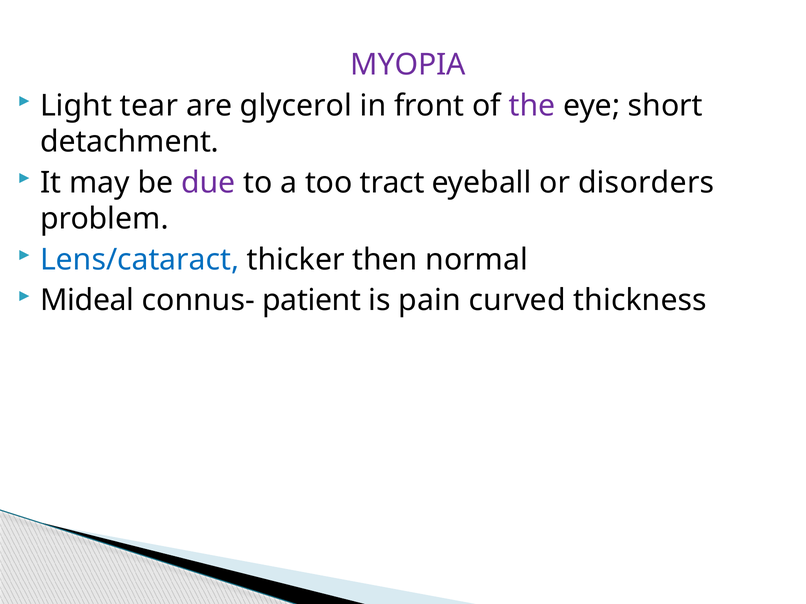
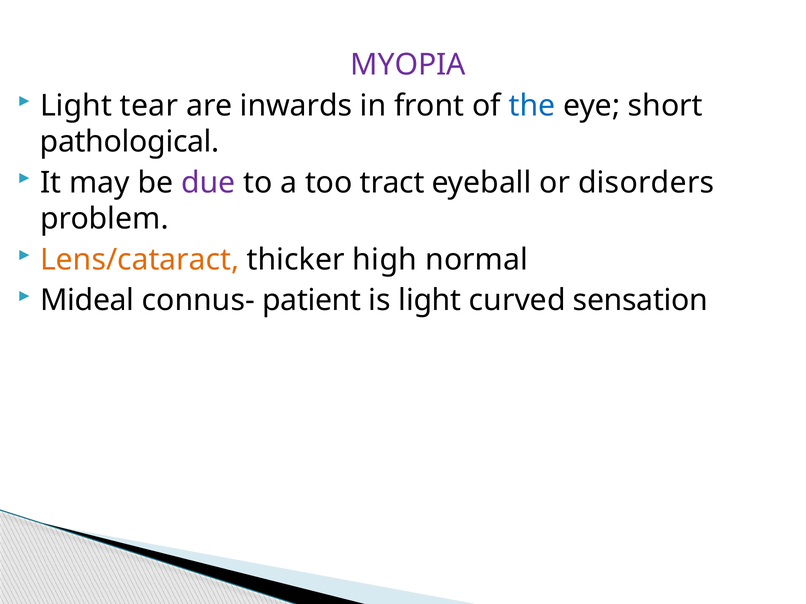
glycerol: glycerol -> inwards
the colour: purple -> blue
detachment: detachment -> pathological
Lens/cataract colour: blue -> orange
then: then -> high
is pain: pain -> light
thickness: thickness -> sensation
